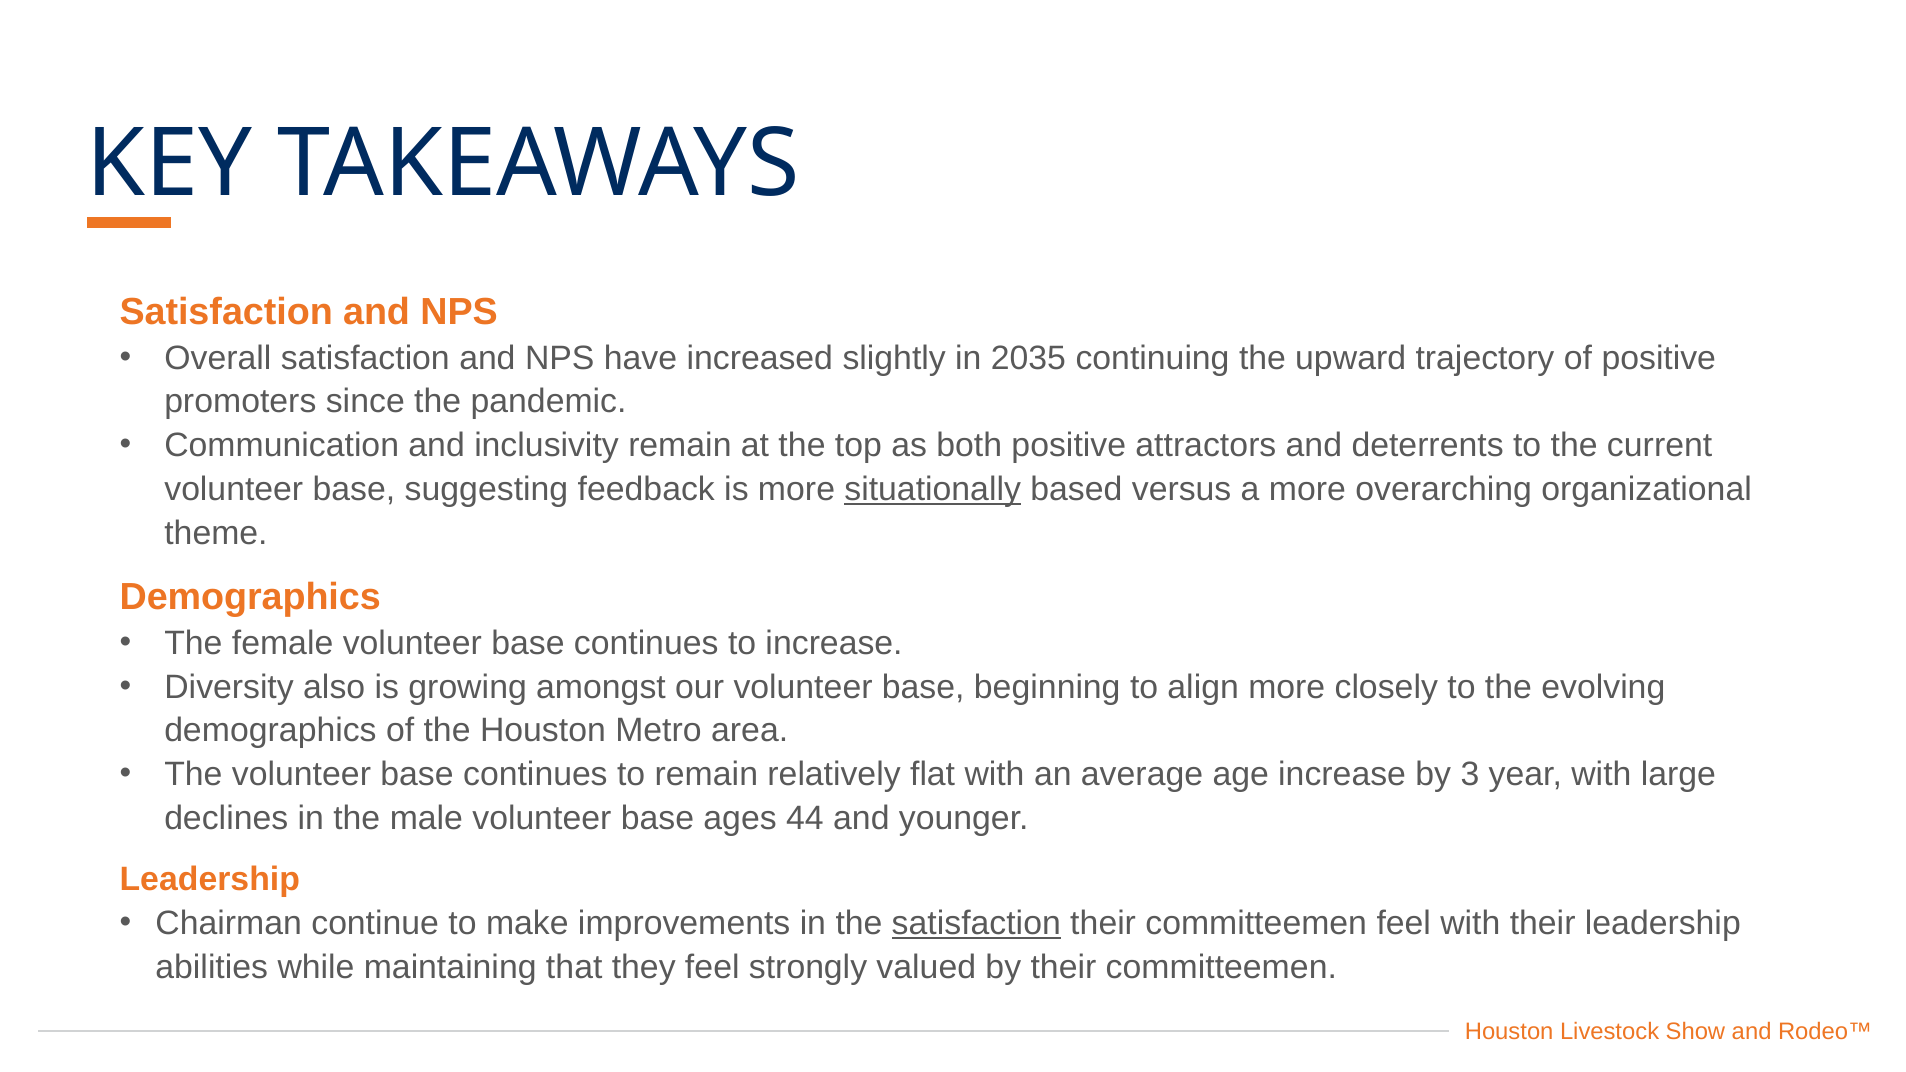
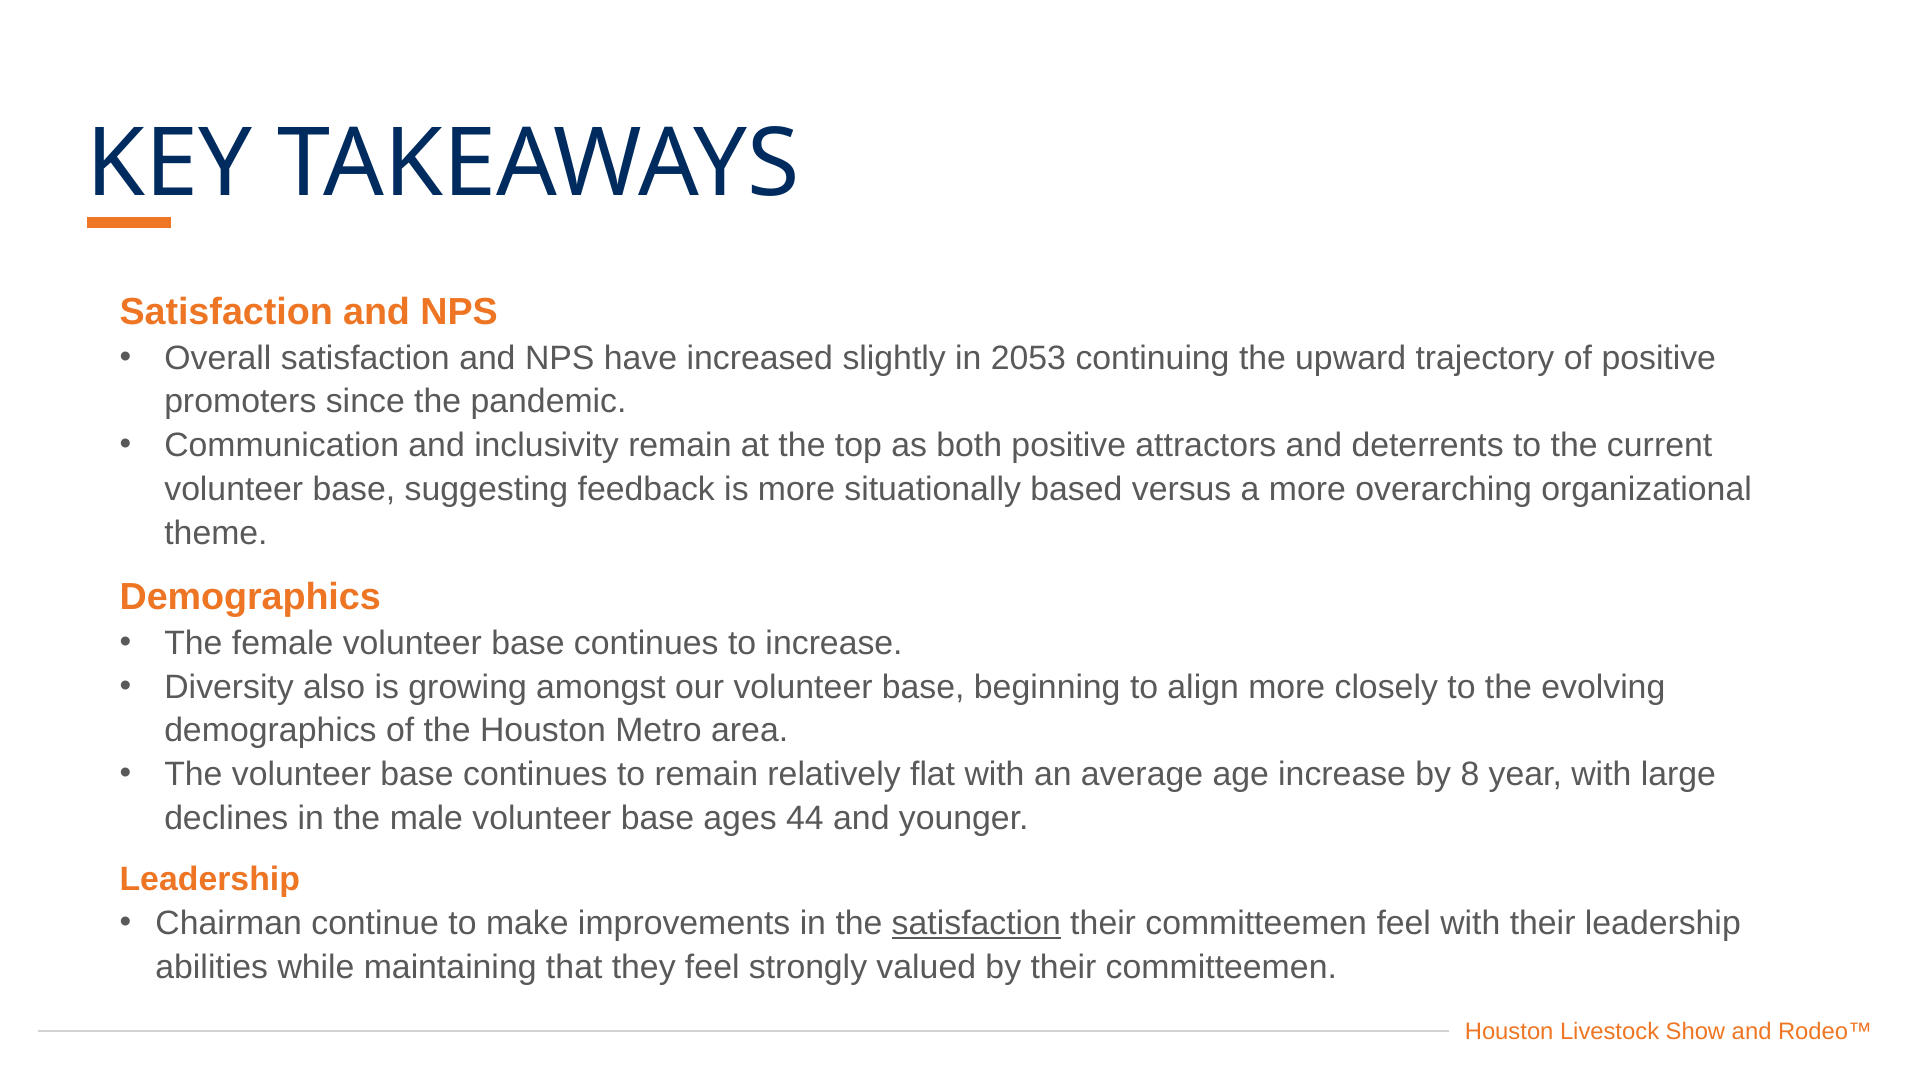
2035: 2035 -> 2053
situationally underline: present -> none
3: 3 -> 8
